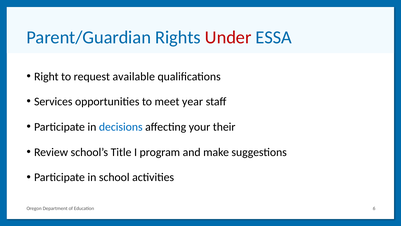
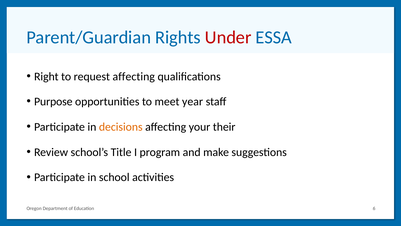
request available: available -> affecting
Services: Services -> Purpose
decisions colour: blue -> orange
